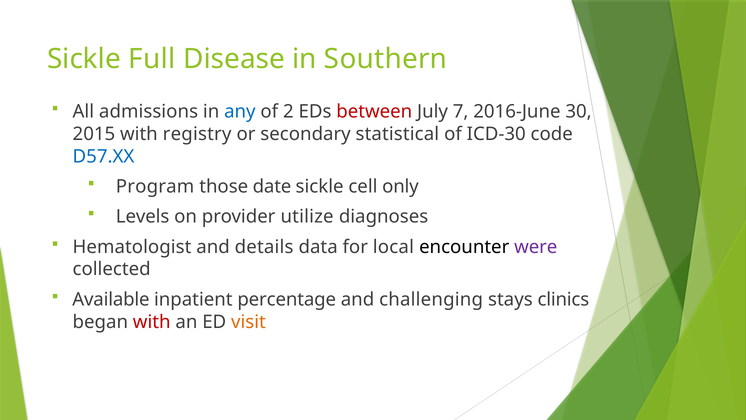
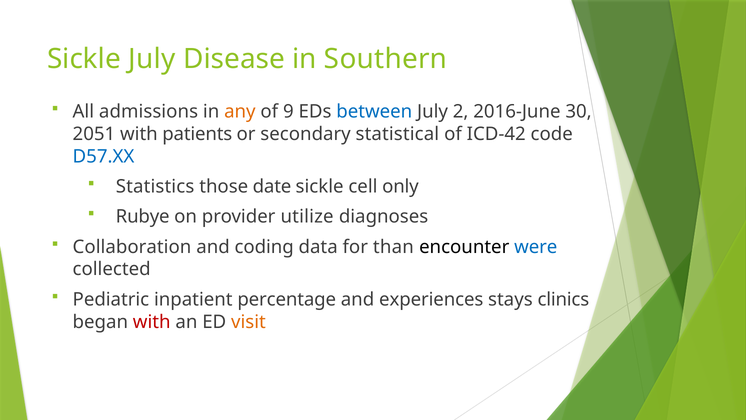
Sickle Full: Full -> July
any colour: blue -> orange
2: 2 -> 9
between colour: red -> blue
7: 7 -> 2
2015: 2015 -> 2051
registry: registry -> patients
ICD-30: ICD-30 -> ICD-42
Program: Program -> Statistics
Levels: Levels -> Rubye
Hematologist: Hematologist -> Collaboration
details: details -> coding
local: local -> than
were colour: purple -> blue
Available: Available -> Pediatric
challenging: challenging -> experiences
